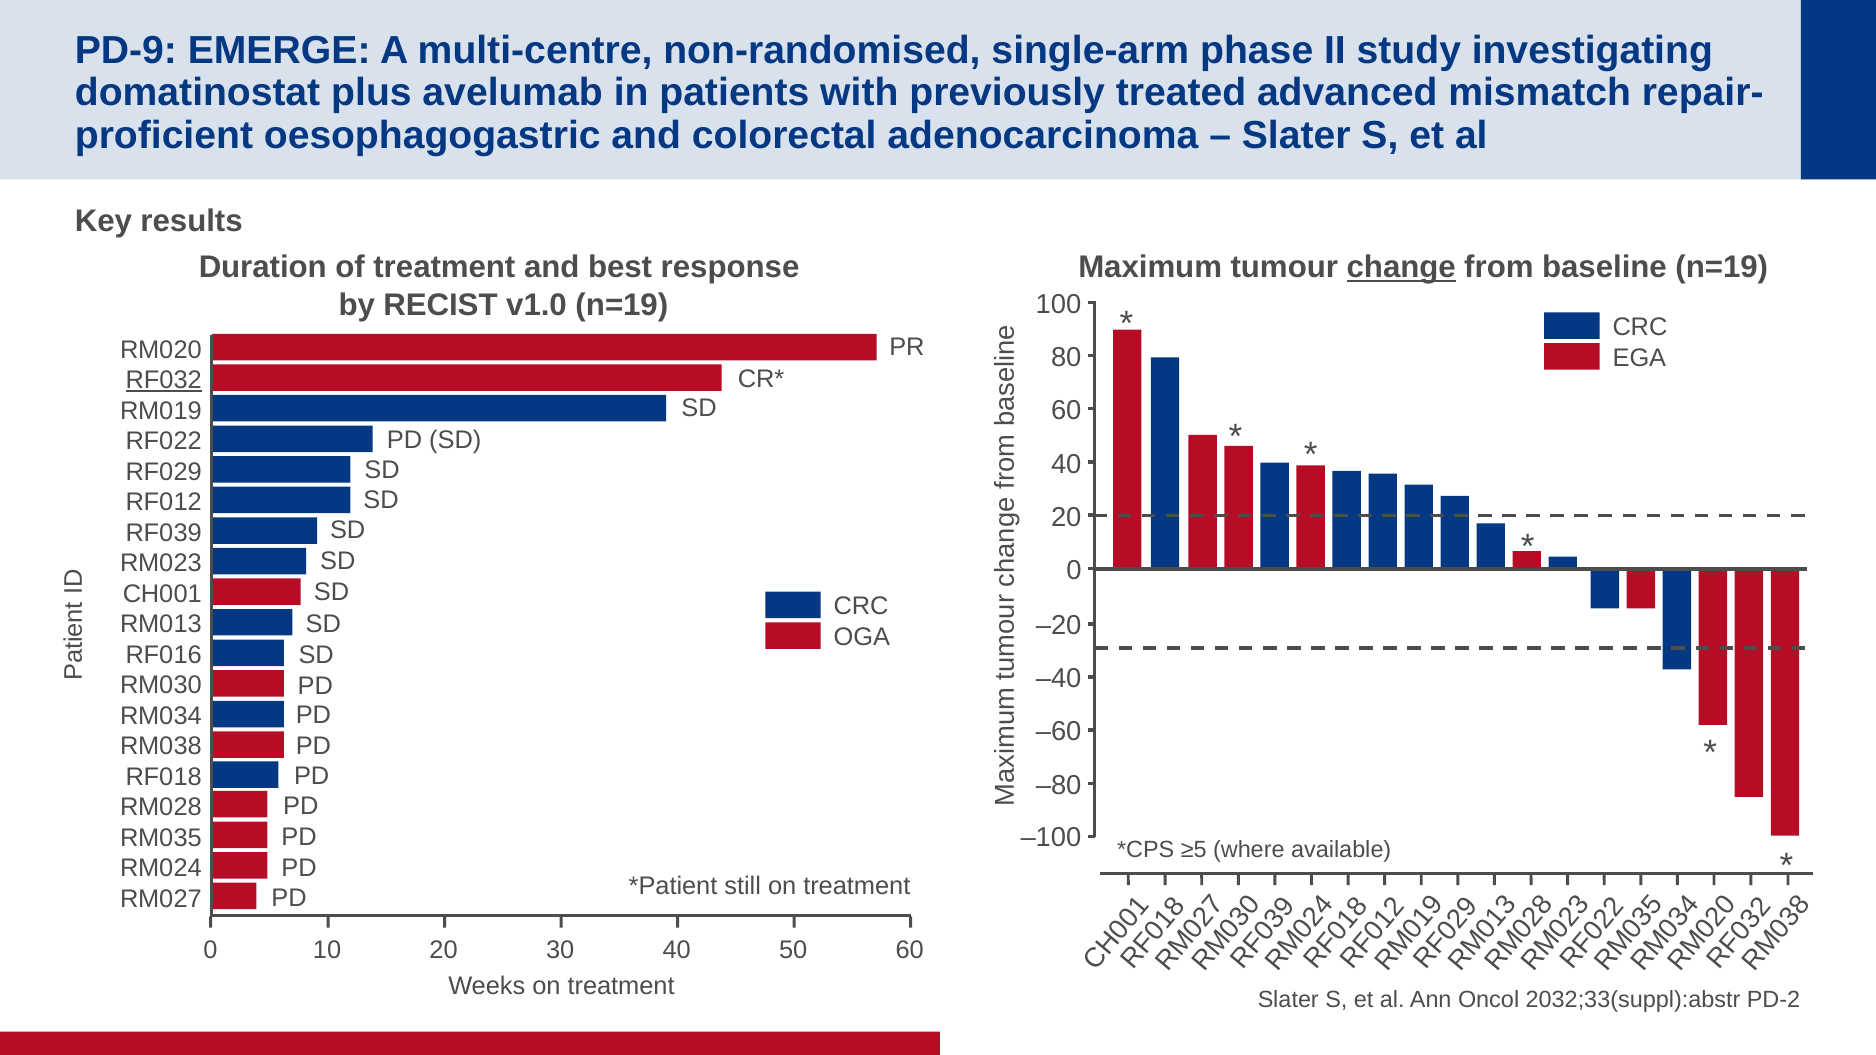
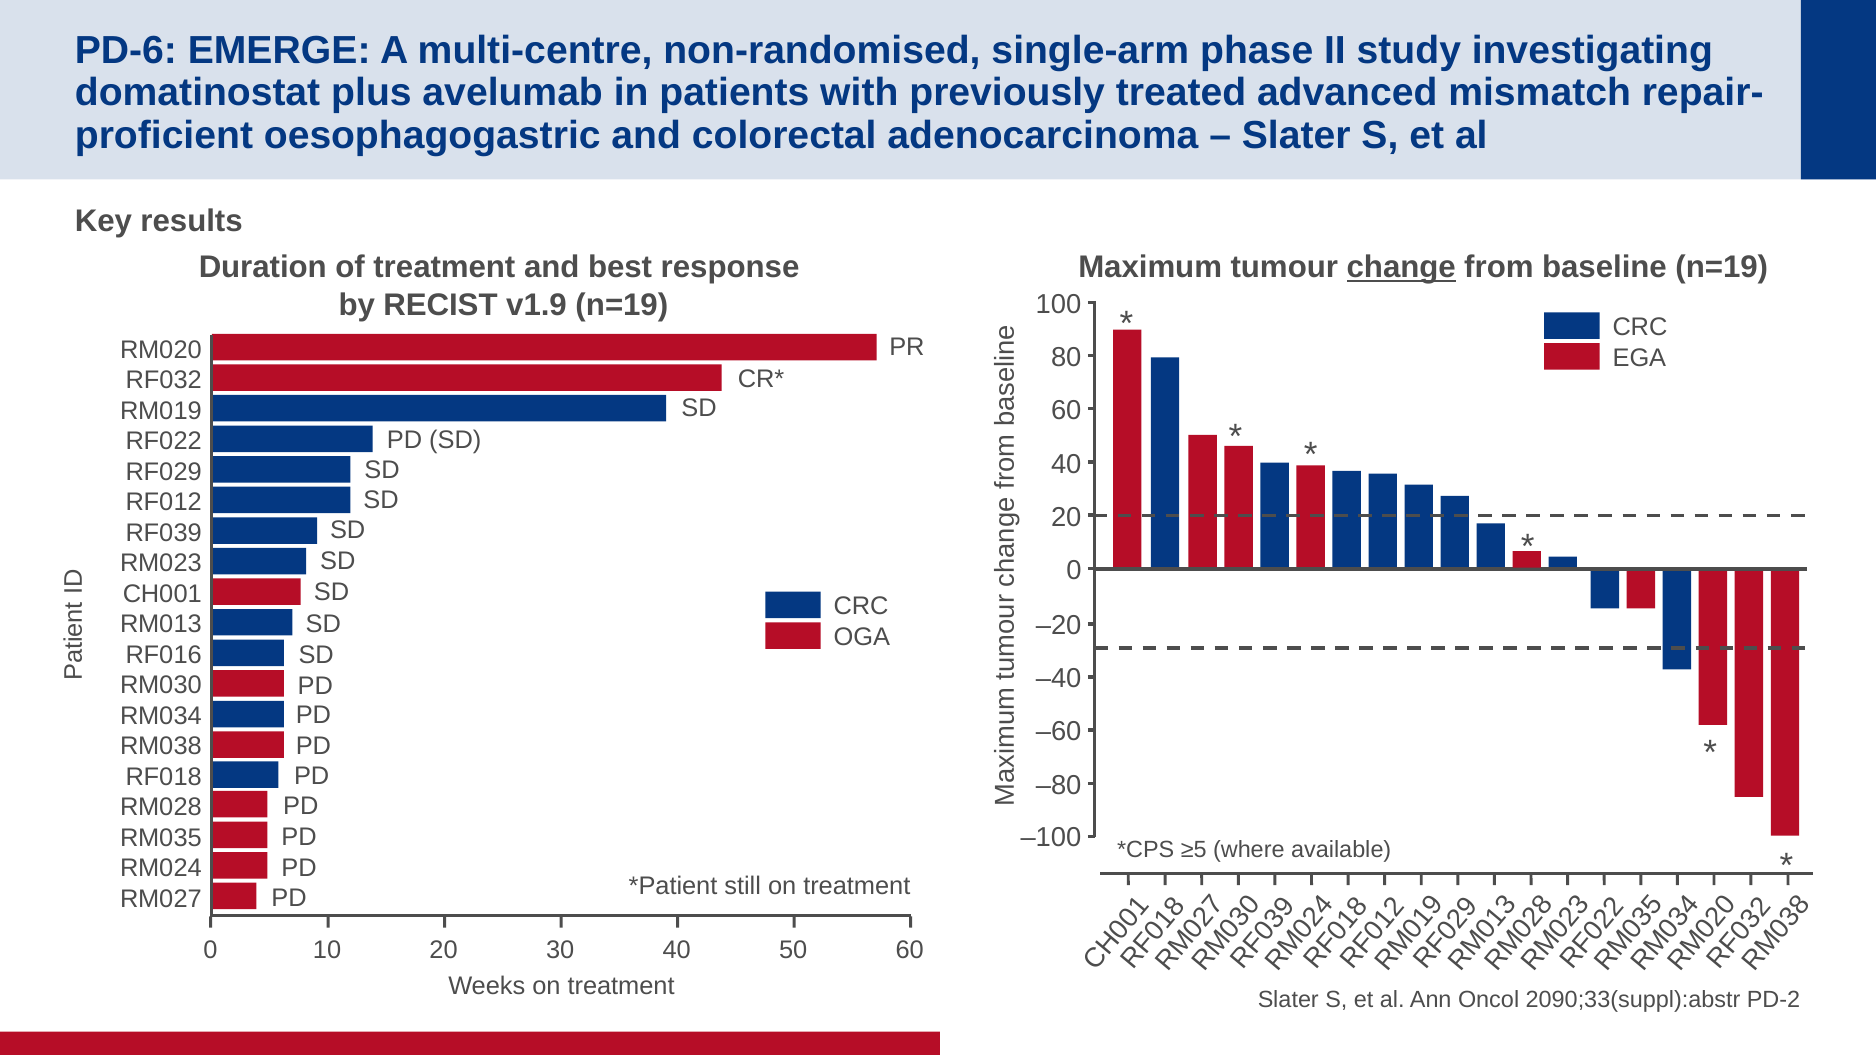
PD-9: PD-9 -> PD-6
v1.0: v1.0 -> v1.9
RF032 underline: present -> none
2032;33(suppl):abstr: 2032;33(suppl):abstr -> 2090;33(suppl):abstr
